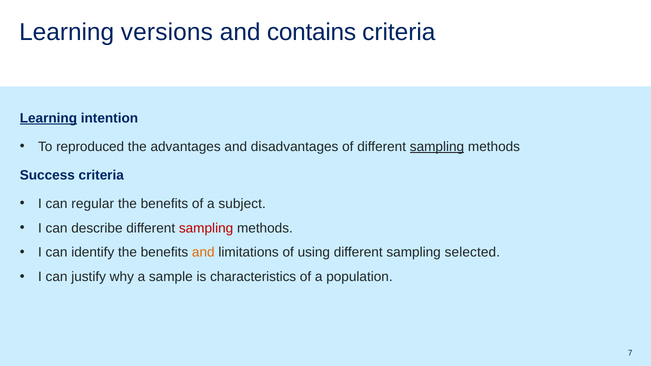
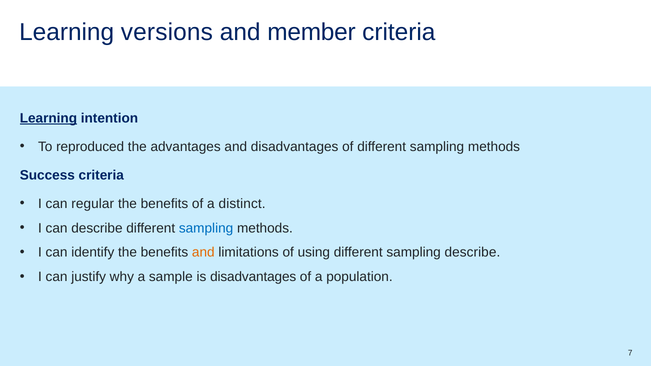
contains: contains -> member
sampling at (437, 147) underline: present -> none
subject: subject -> distinct
sampling at (206, 228) colour: red -> blue
sampling selected: selected -> describe
is characteristics: characteristics -> disadvantages
